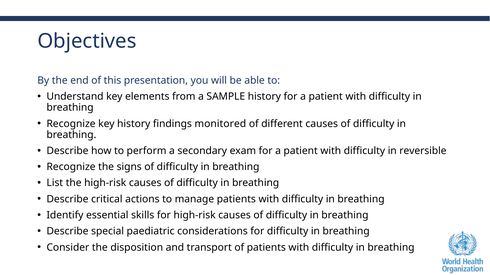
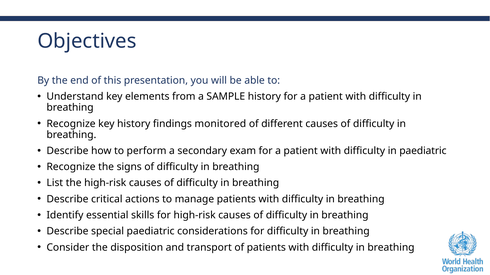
in reversible: reversible -> paediatric
